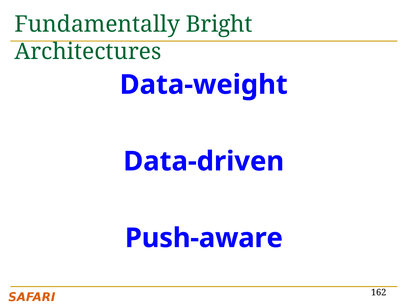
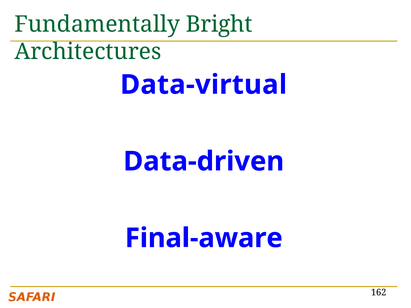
Data-weight: Data-weight -> Data-virtual
Push-aware: Push-aware -> Final-aware
